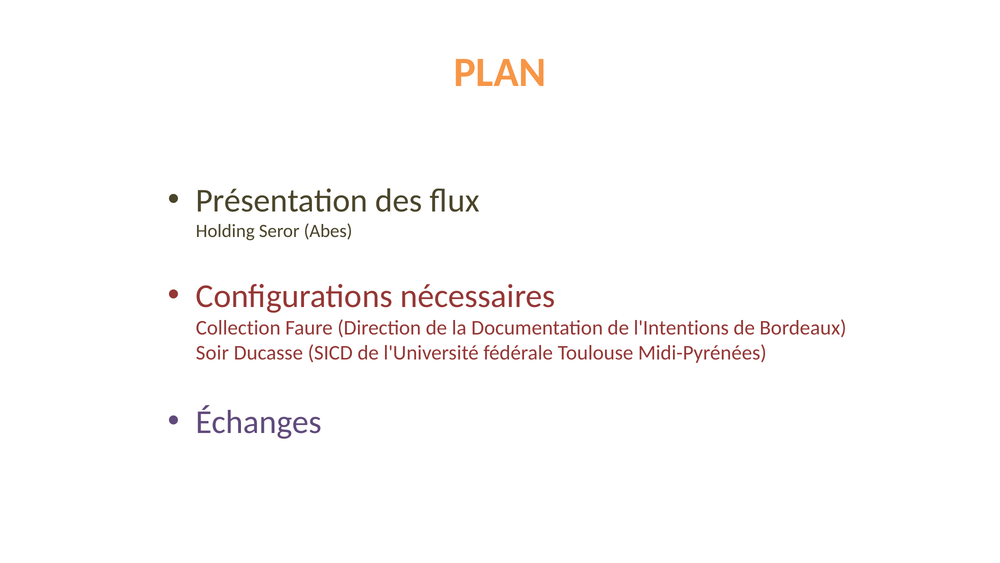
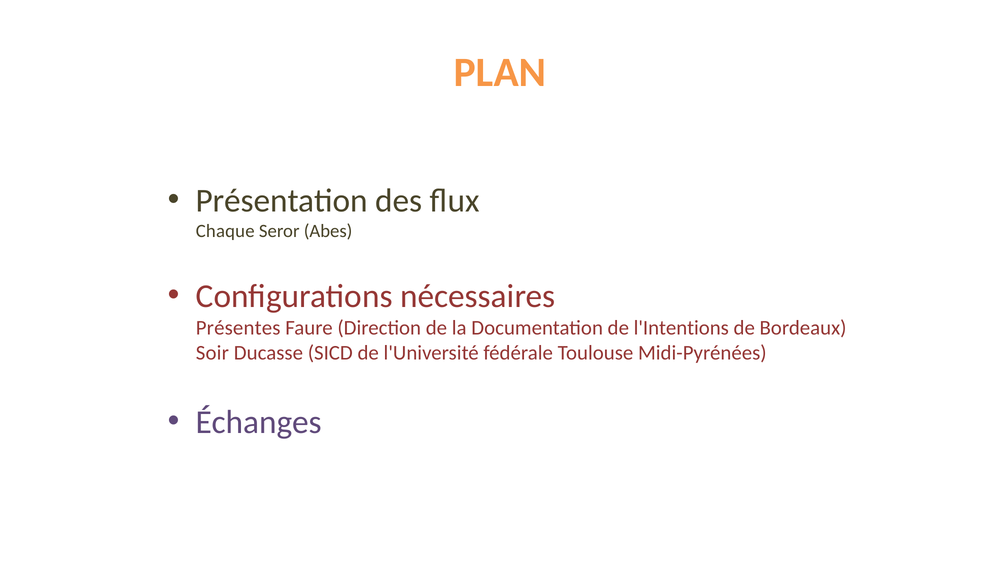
Holding: Holding -> Chaque
Collection: Collection -> Présentes
